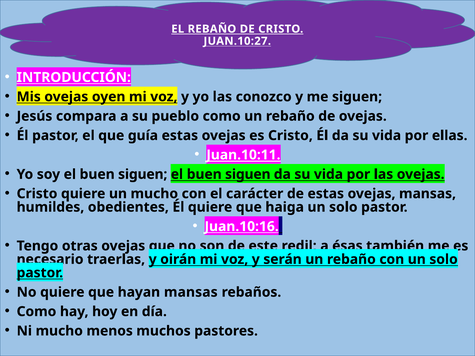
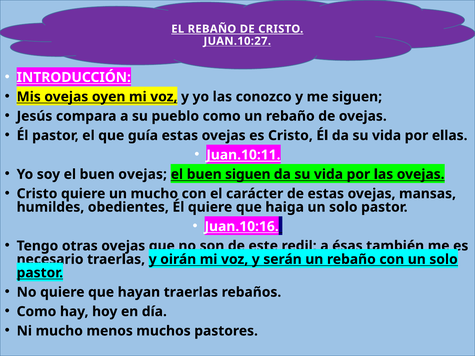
soy el buen siguen: siguen -> ovejas
hayan mansas: mansas -> traerlas
